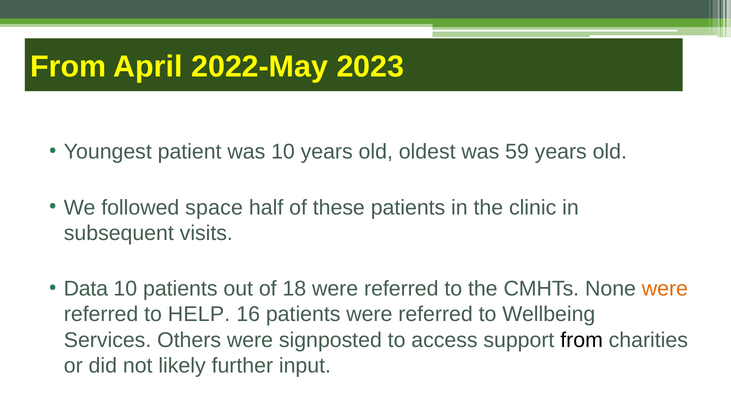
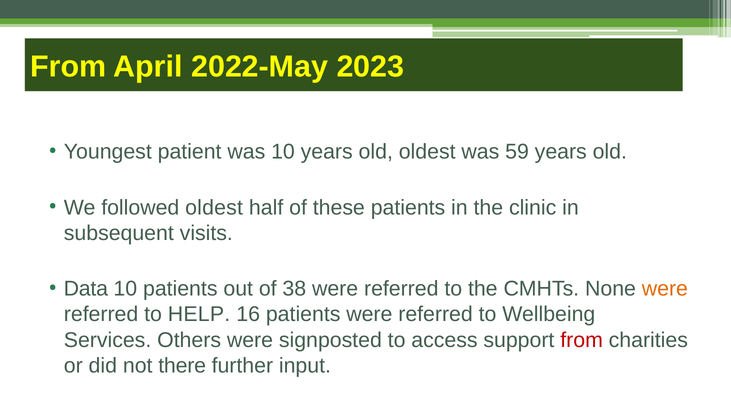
followed space: space -> oldest
18: 18 -> 38
from at (582, 340) colour: black -> red
likely: likely -> there
